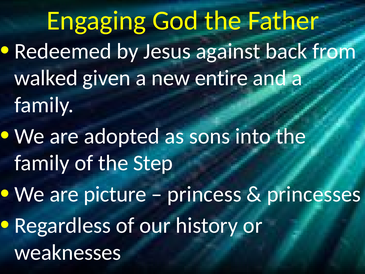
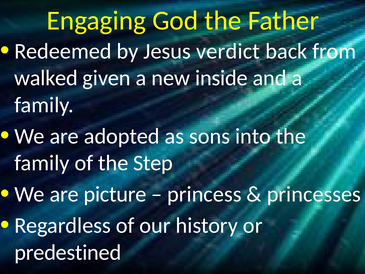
against: against -> verdict
entire: entire -> inside
weaknesses: weaknesses -> predestined
